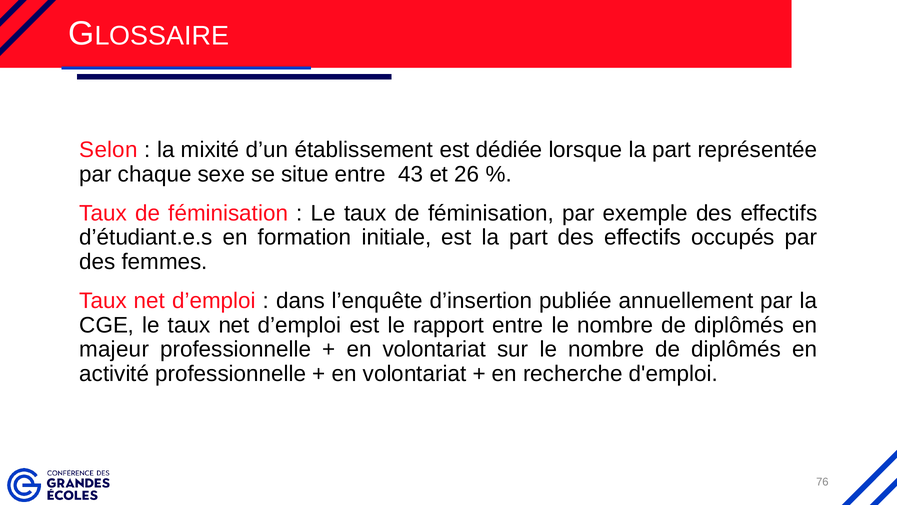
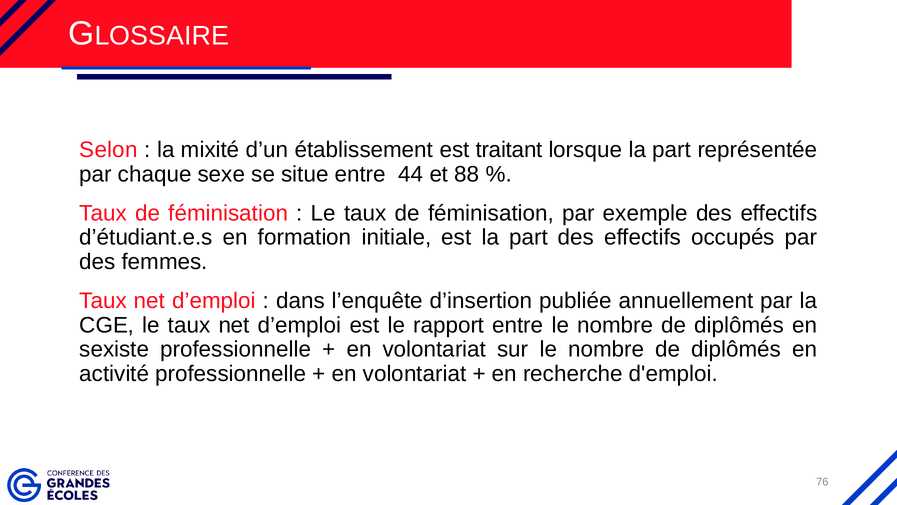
dédiée: dédiée -> traitant
43: 43 -> 44
26: 26 -> 88
majeur: majeur -> sexiste
